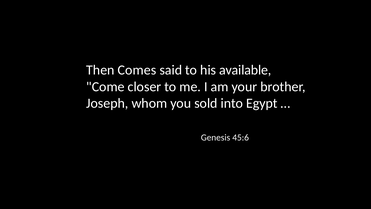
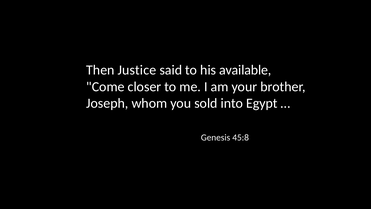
Comes: Comes -> Justice
45:6: 45:6 -> 45:8
